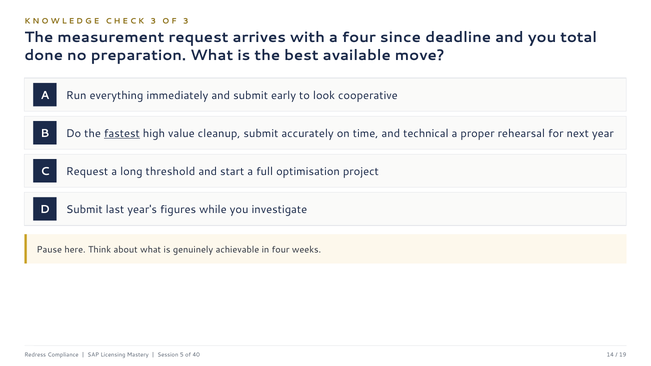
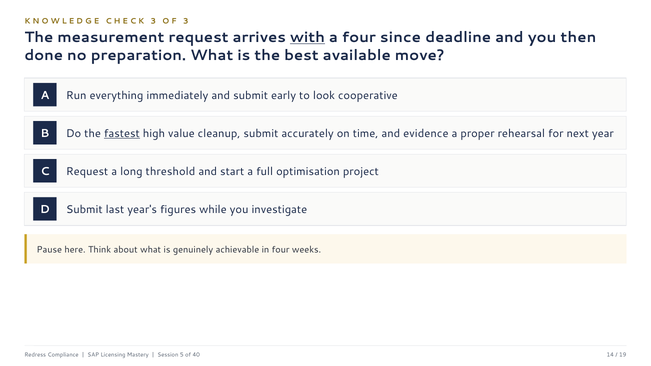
with underline: none -> present
total: total -> then
technical: technical -> evidence
